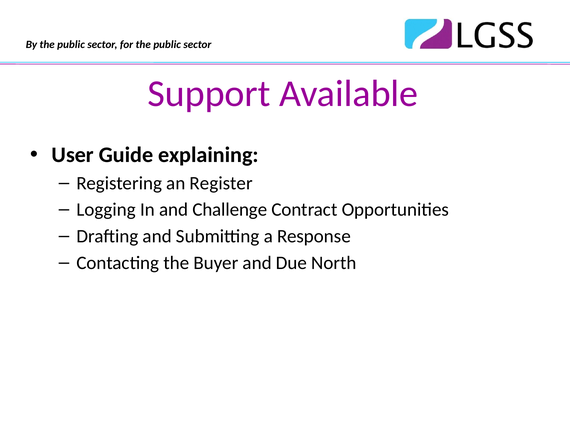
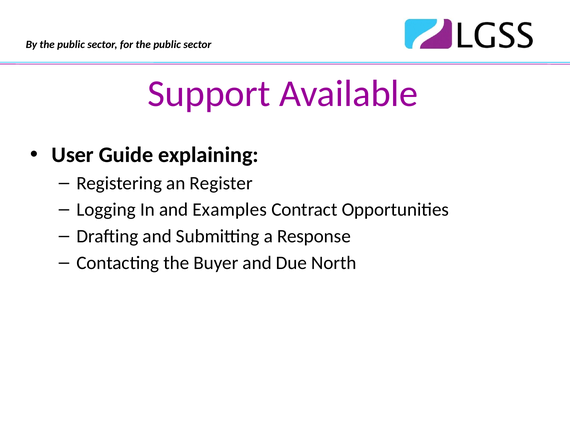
Challenge: Challenge -> Examples
